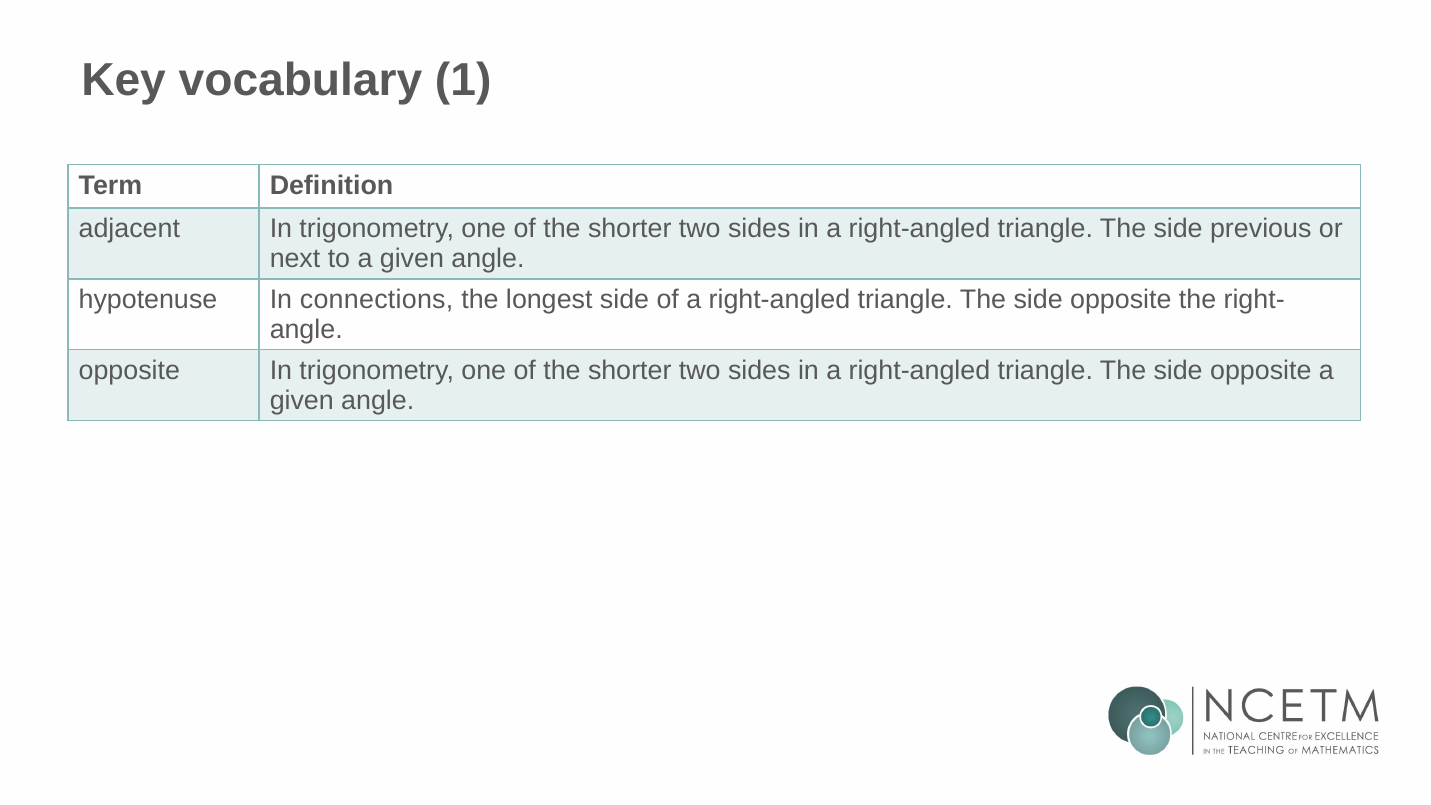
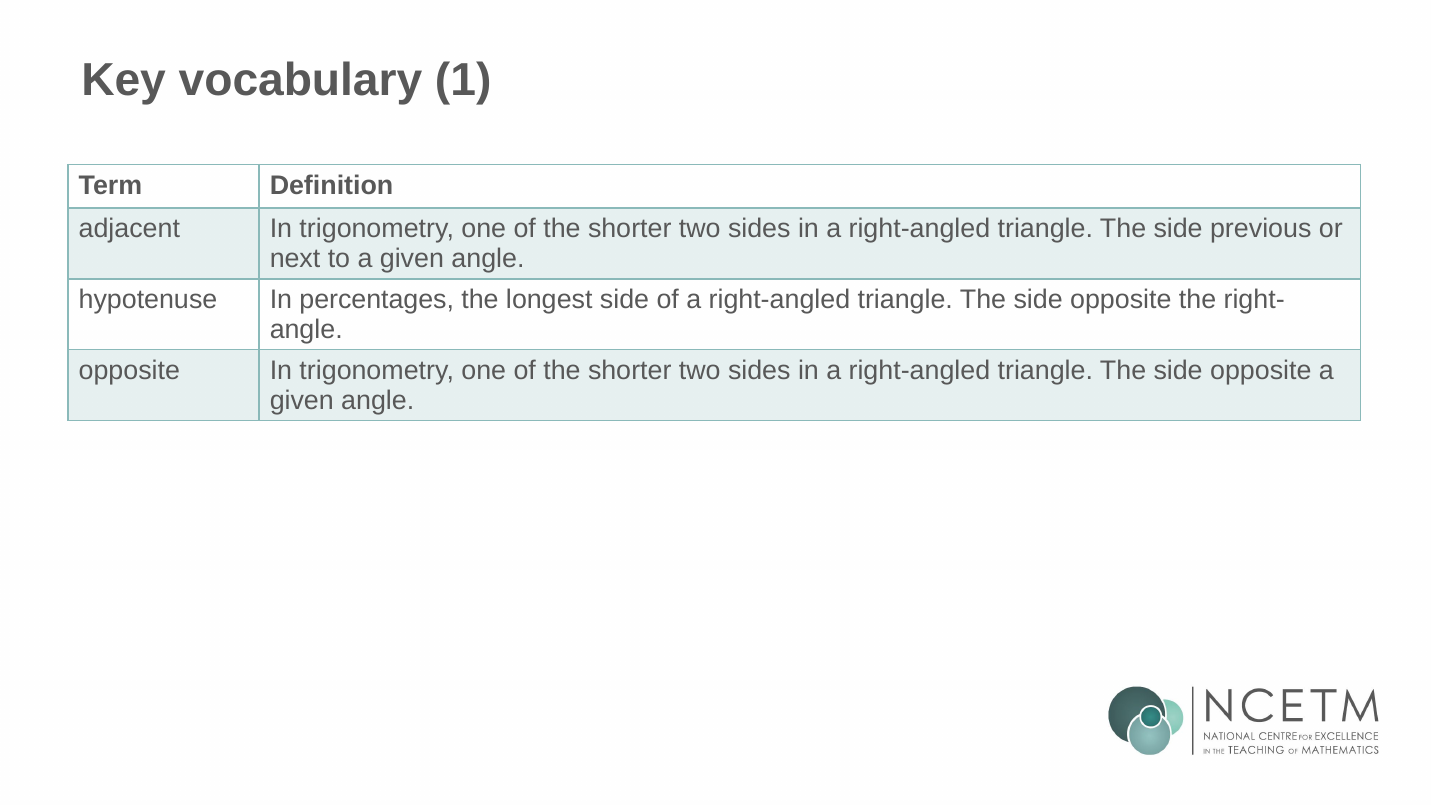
connections: connections -> percentages
